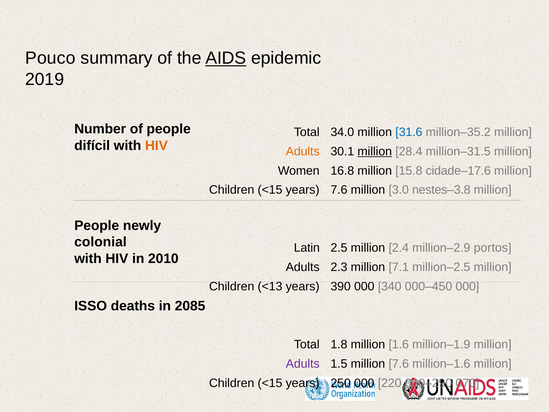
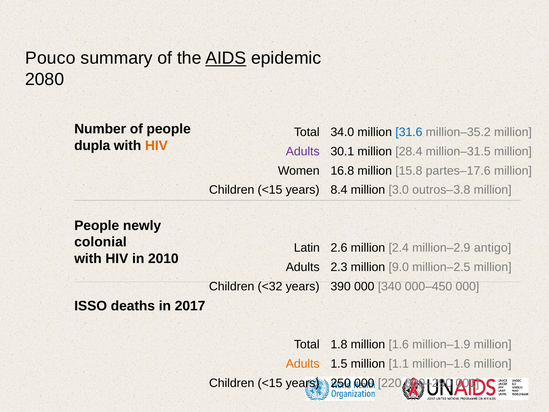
2019: 2019 -> 2080
difícil: difícil -> dupla
Adults at (303, 151) colour: orange -> purple
million at (375, 151) underline: present -> none
cidade–17.6: cidade–17.6 -> partes–17.6
7.6 at (339, 190): 7.6 -> 8.4
nestes–3.8: nestes–3.8 -> outros–3.8
2.5: 2.5 -> 2.6
portos: portos -> antigo
7.1: 7.1 -> 9.0
<13: <13 -> <32
2085: 2085 -> 2017
Adults at (303, 364) colour: purple -> orange
1.5 million 7.6: 7.6 -> 1.1
070: 070 -> 001
